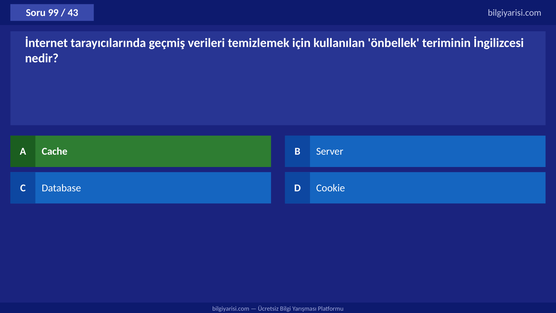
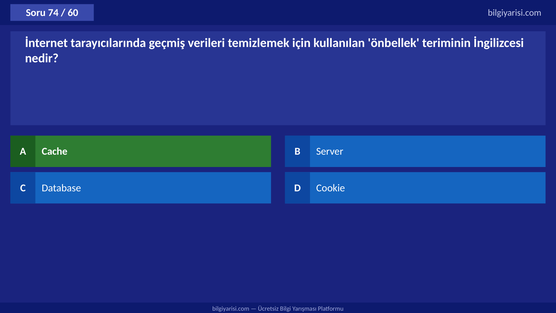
99: 99 -> 74
43: 43 -> 60
